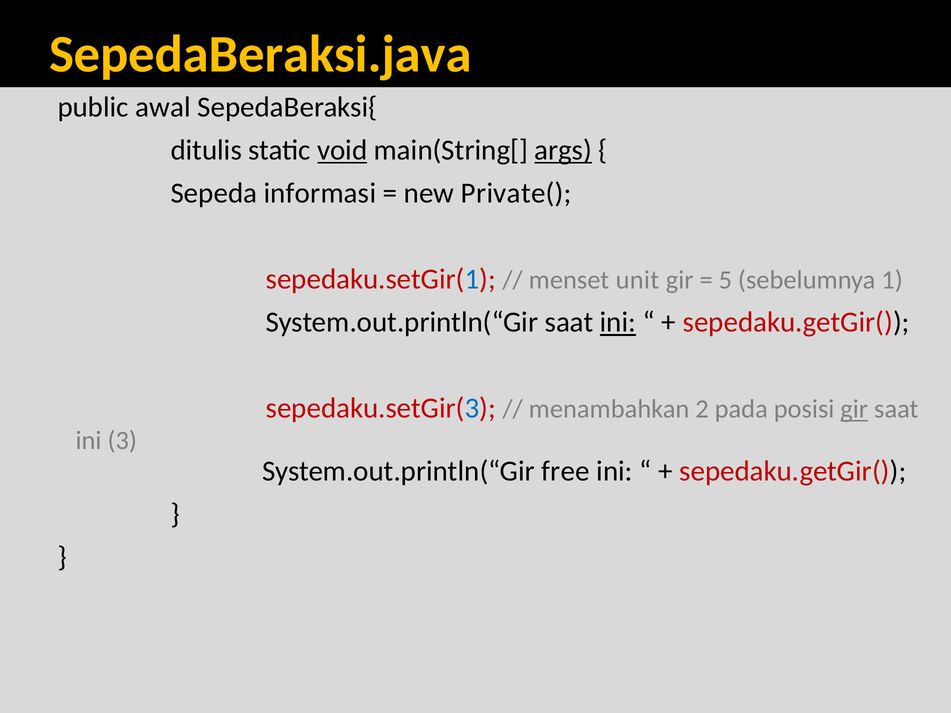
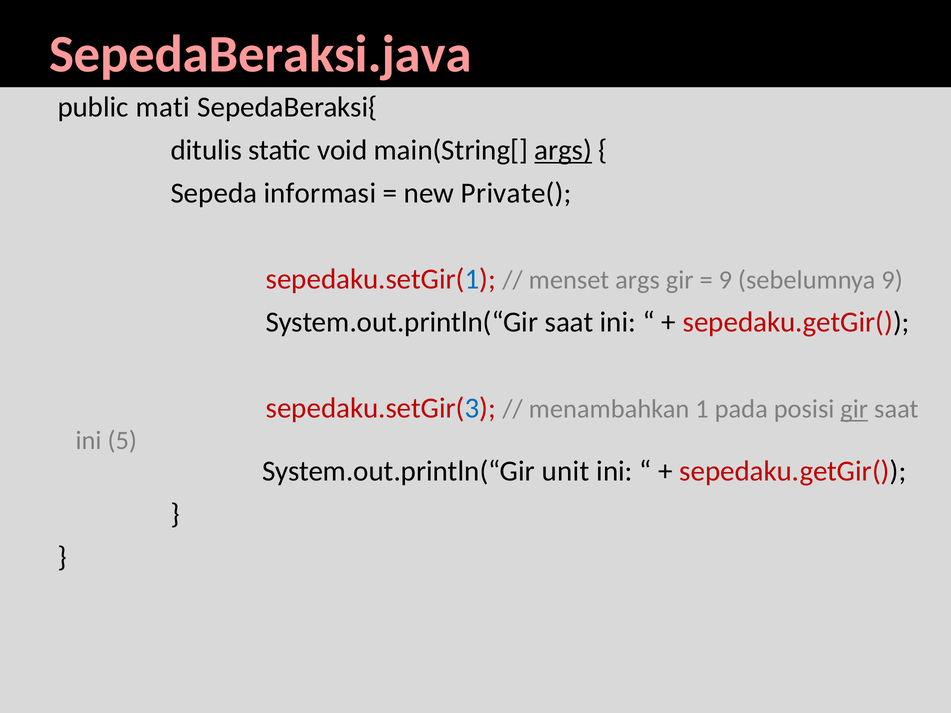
SepedaBeraksi.java colour: yellow -> pink
awal: awal -> mati
void underline: present -> none
menset unit: unit -> args
5 at (725, 280): 5 -> 9
sebelumnya 1: 1 -> 9
ini at (618, 323) underline: present -> none
2: 2 -> 1
3: 3 -> 5
free: free -> unit
